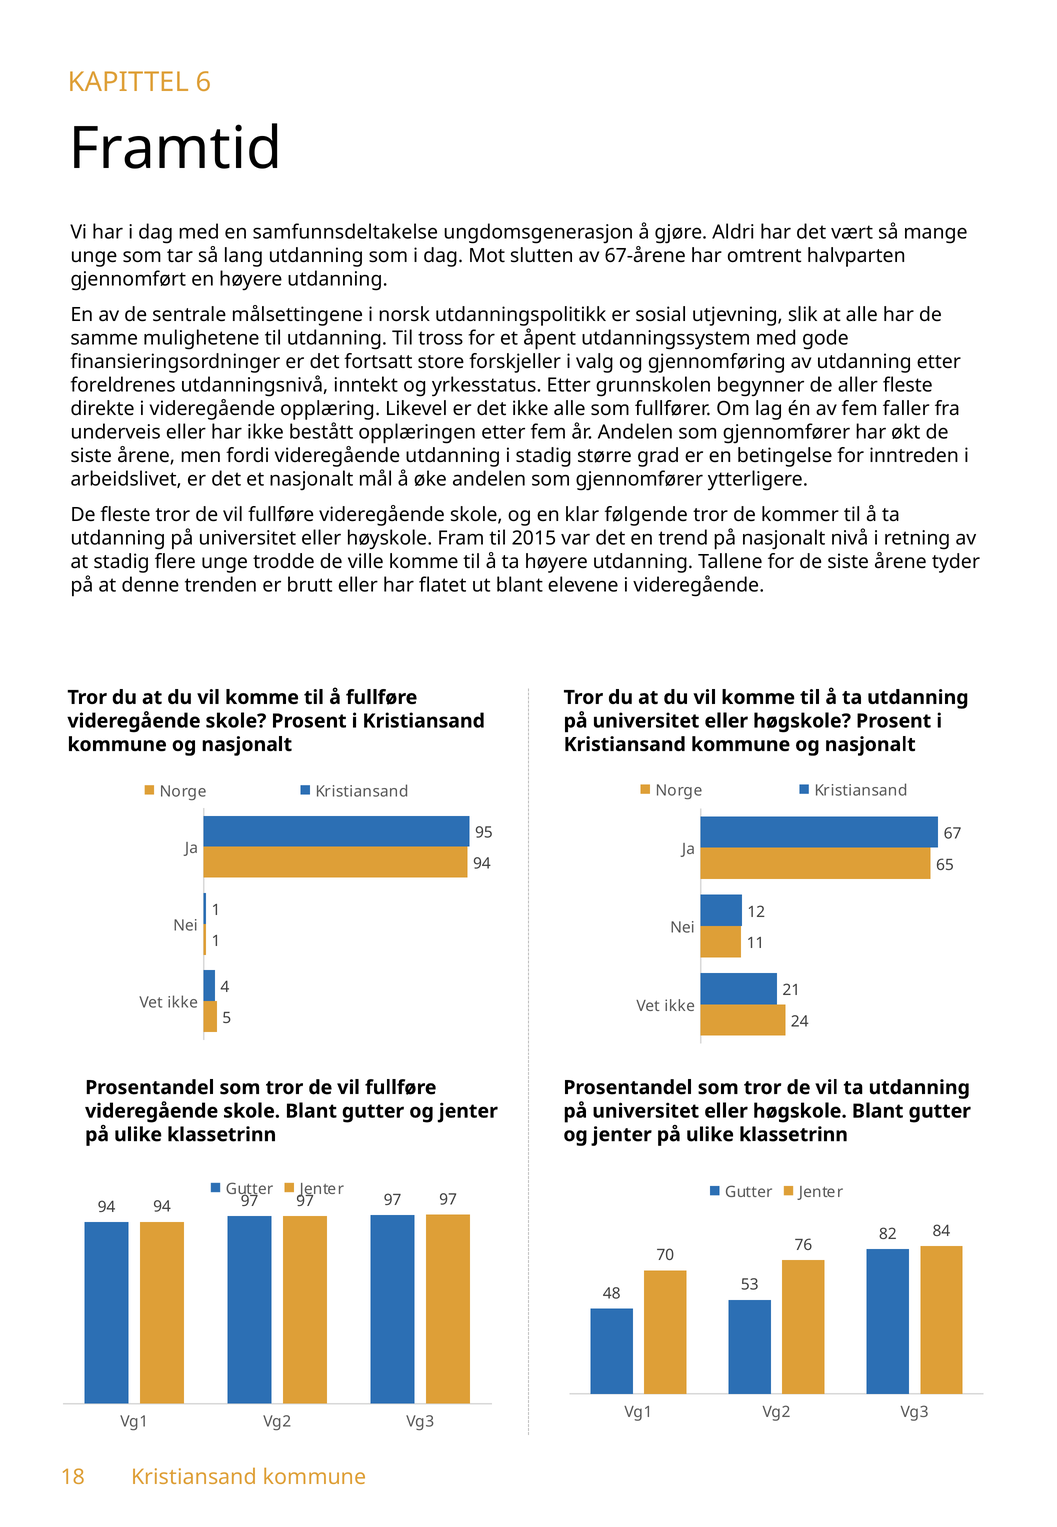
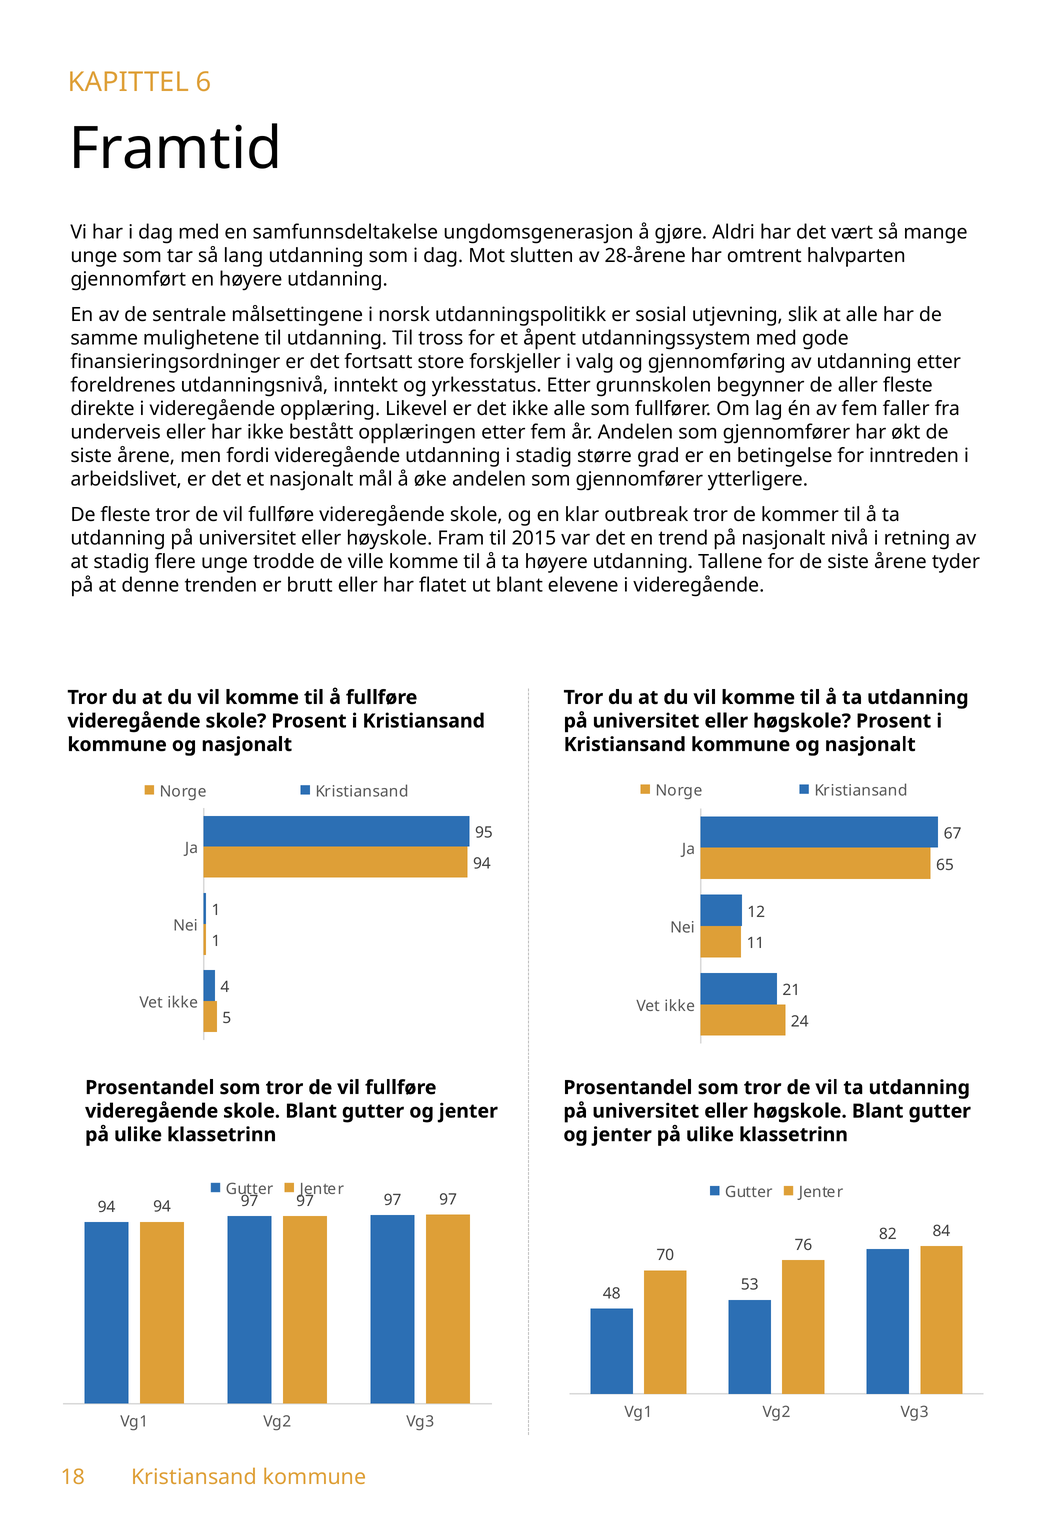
67-årene: 67-årene -> 28-årene
følgende: følgende -> outbreak
